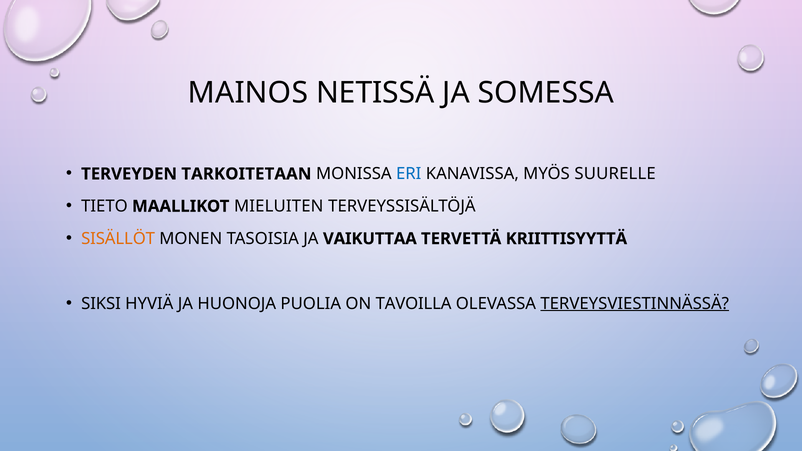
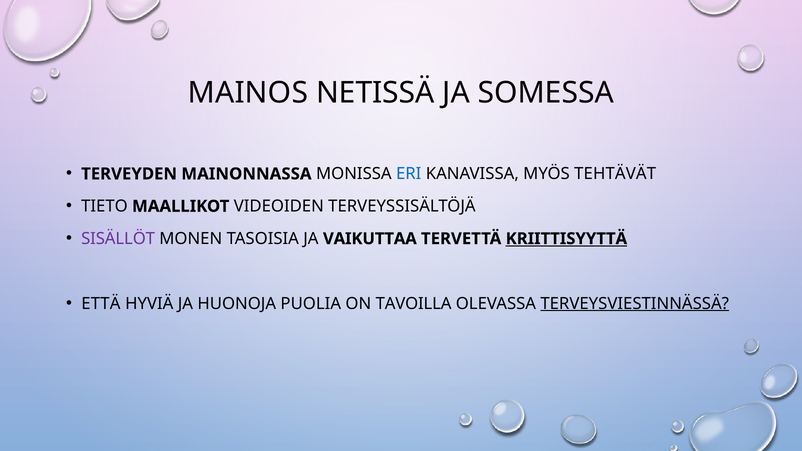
TARKOITETAAN: TARKOITETAAN -> MAINONNASSA
SUURELLE: SUURELLE -> TEHTÄVÄT
MIELUITEN: MIELUITEN -> VIDEOIDEN
SISÄLLÖT colour: orange -> purple
KRIITTISYYTTÄ underline: none -> present
SIKSI: SIKSI -> ETTÄ
